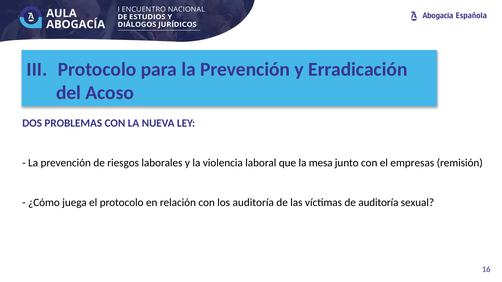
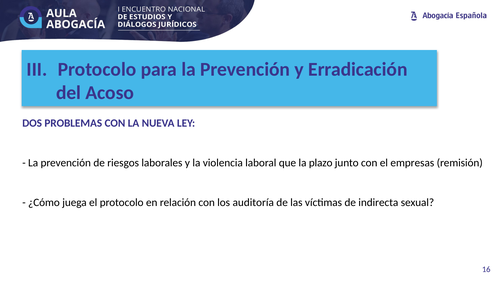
mesa: mesa -> plazo
de auditoría: auditoría -> indirecta
